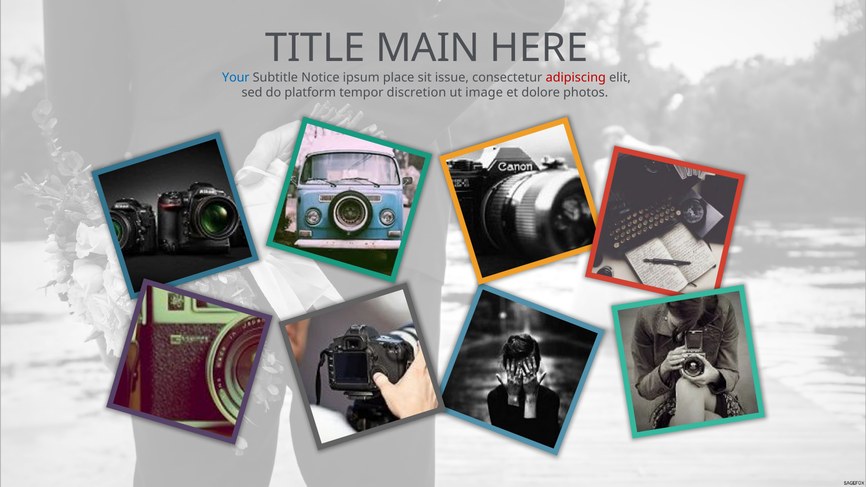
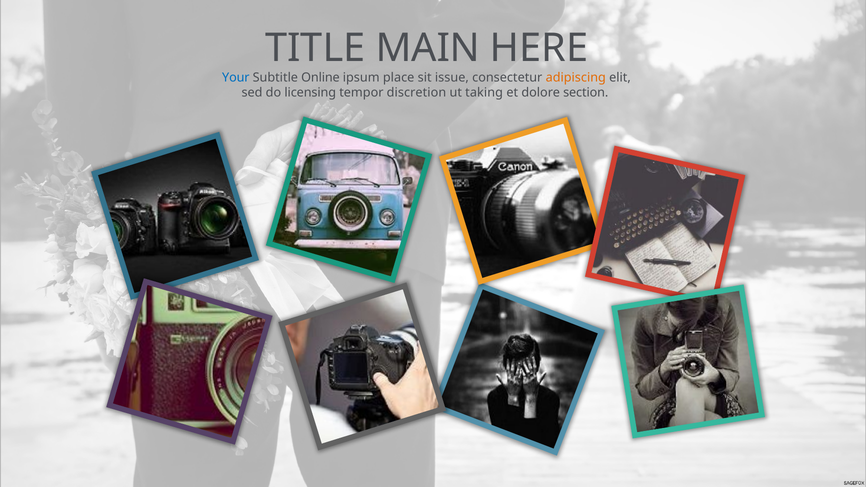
Notice: Notice -> Online
adipiscing colour: red -> orange
platform: platform -> licensing
image: image -> taking
photos: photos -> section
